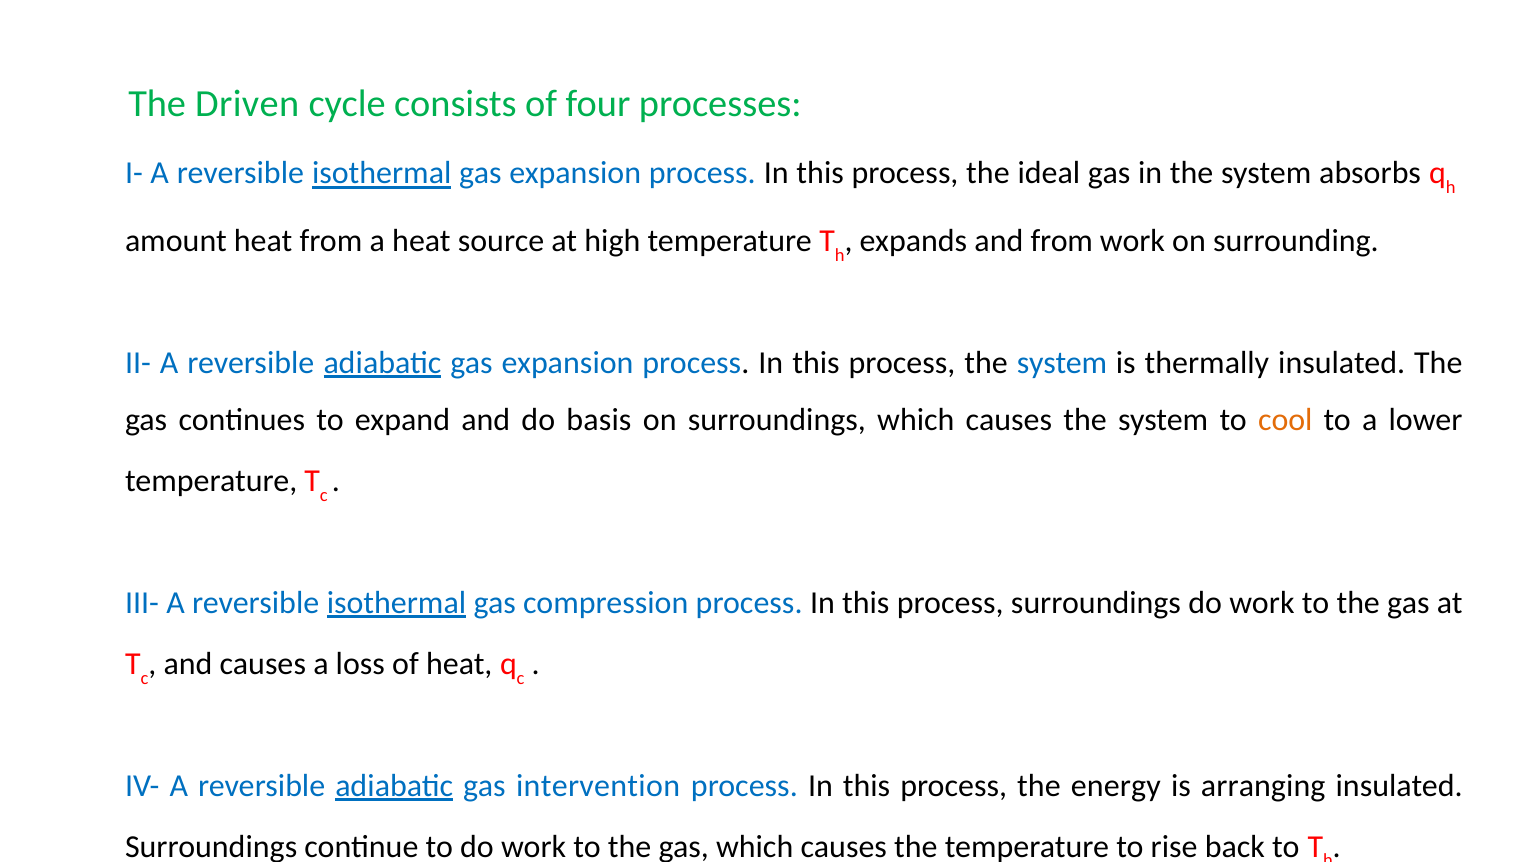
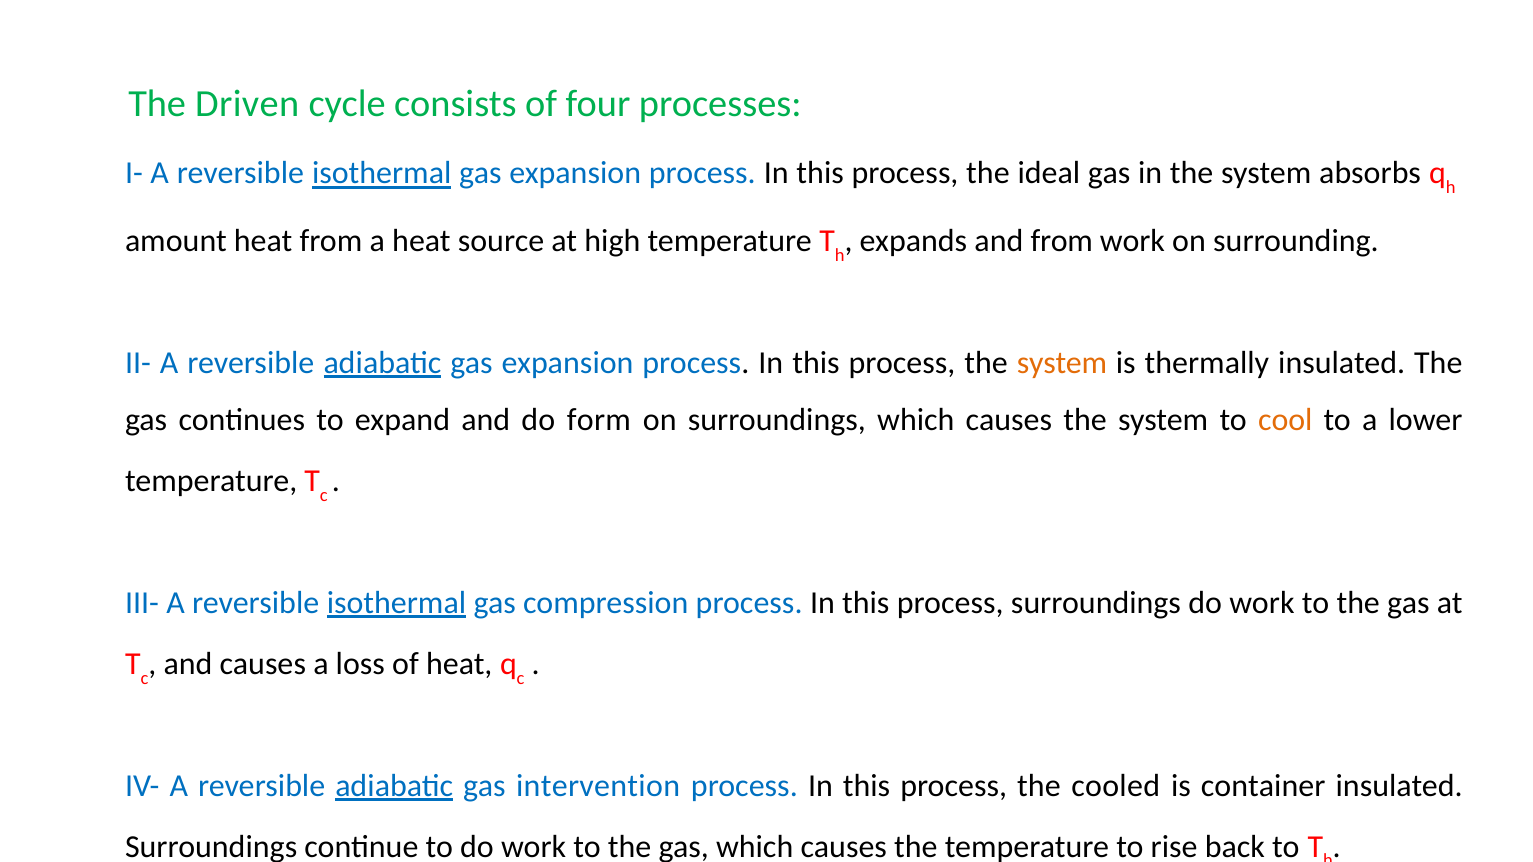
system at (1062, 363) colour: blue -> orange
basis: basis -> form
energy: energy -> cooled
arranging: arranging -> container
